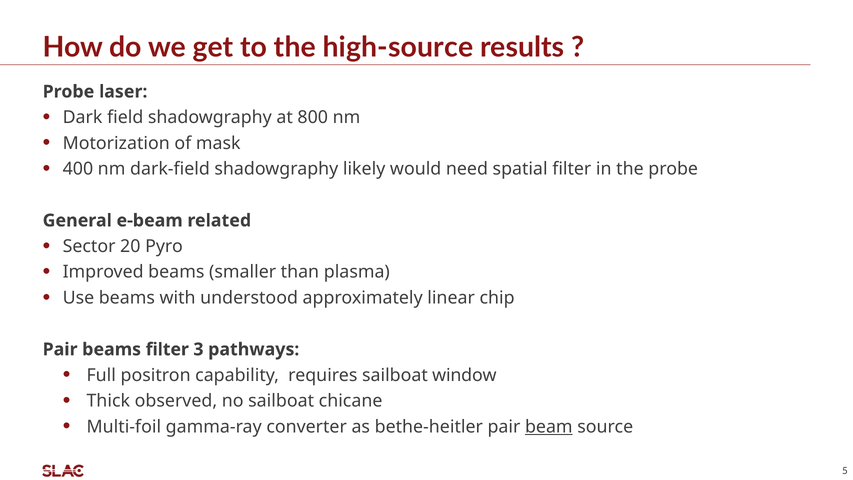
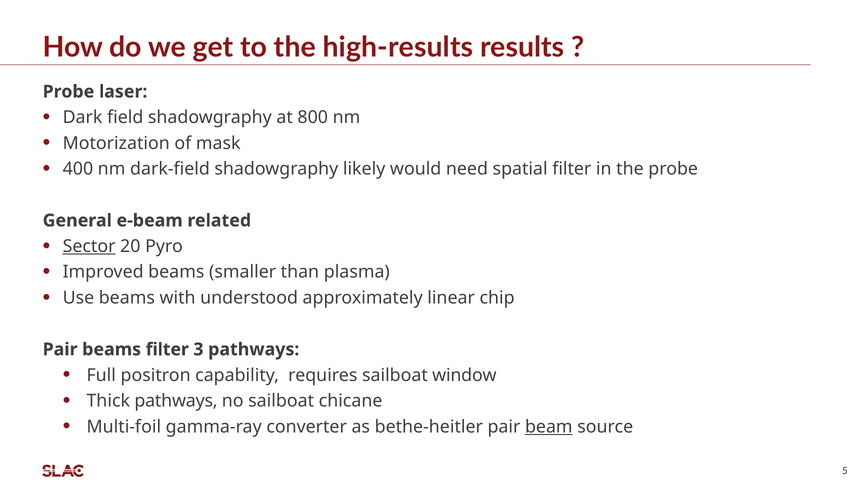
high-source: high-source -> high-results
Sector underline: none -> present
Thick observed: observed -> pathways
